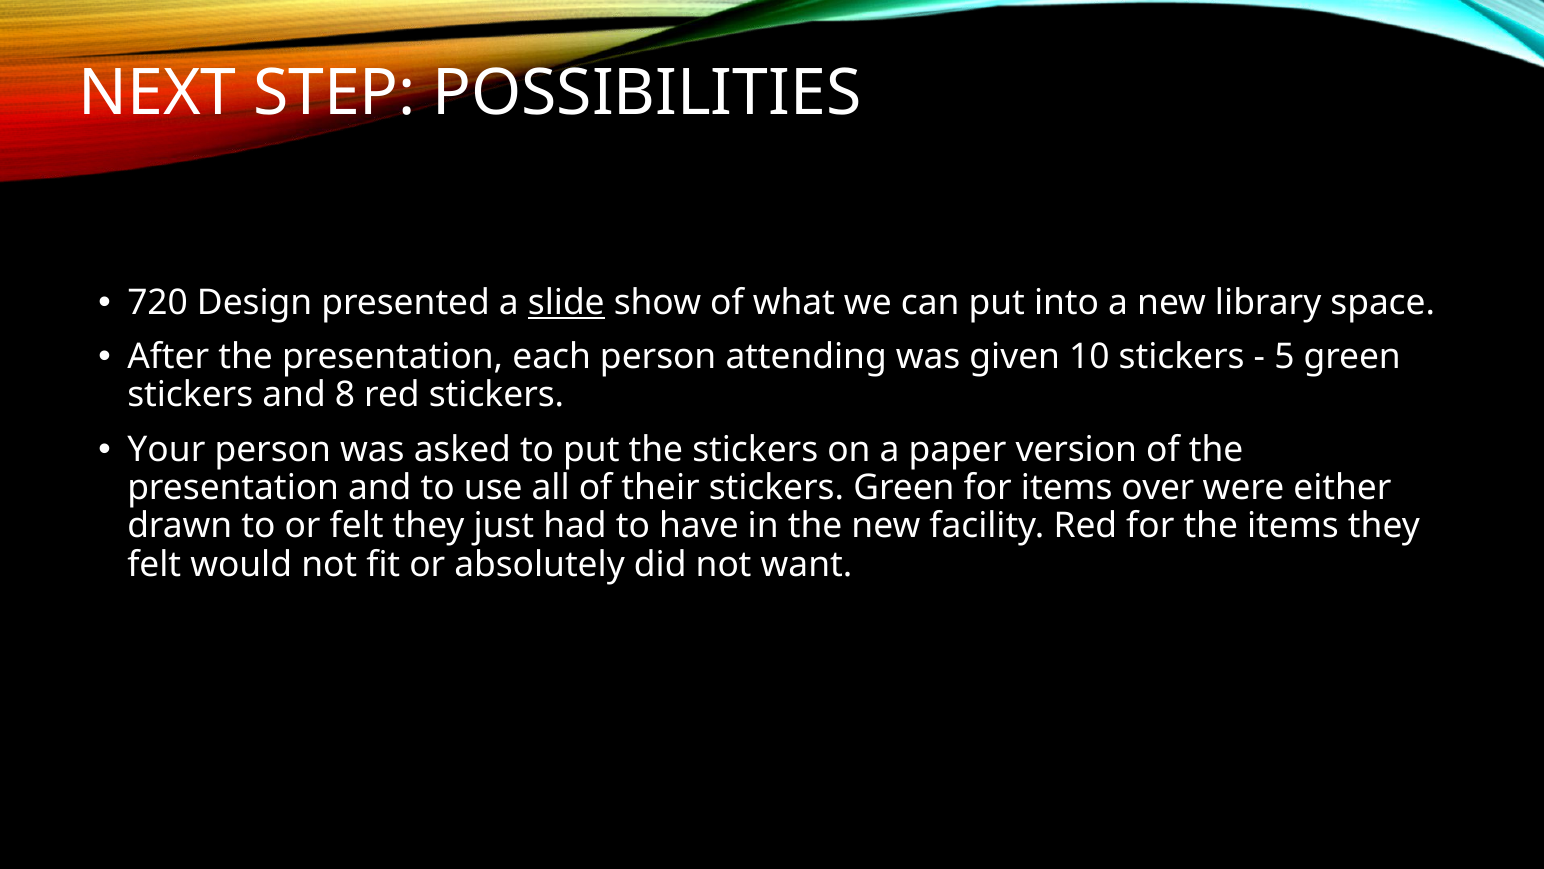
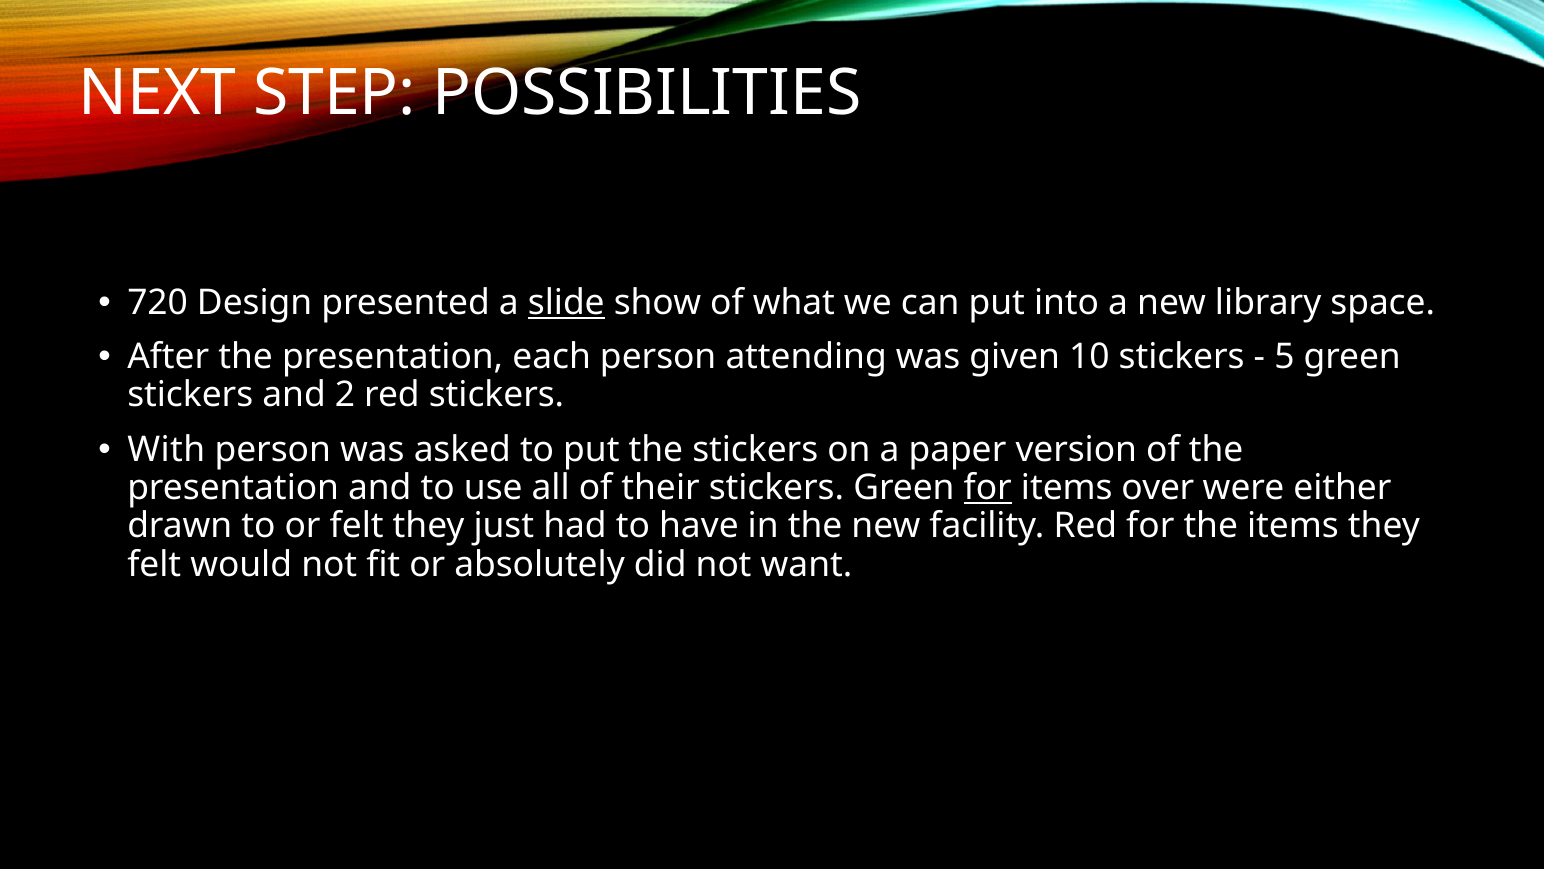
8: 8 -> 2
Your: Your -> With
for at (988, 488) underline: none -> present
